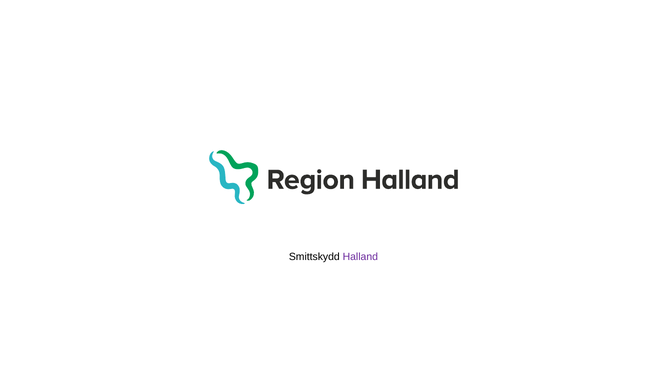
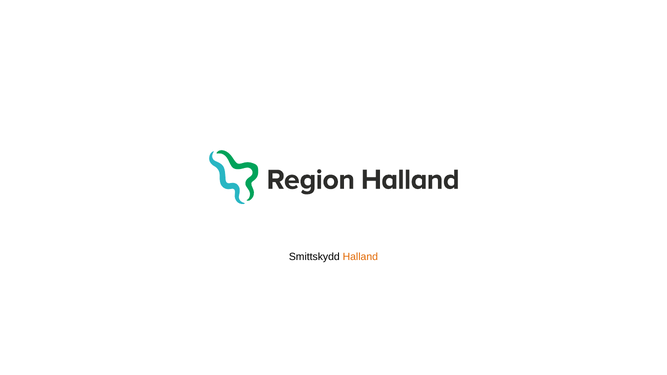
Halland colour: purple -> orange
